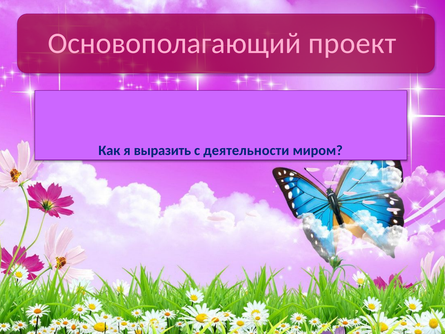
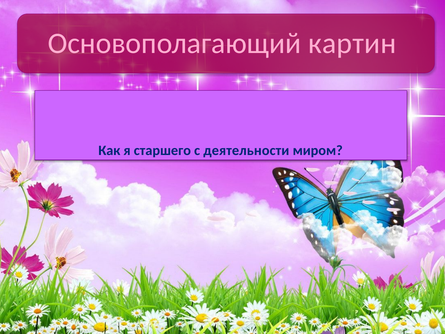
проект: проект -> картин
выразить: выразить -> старшего
